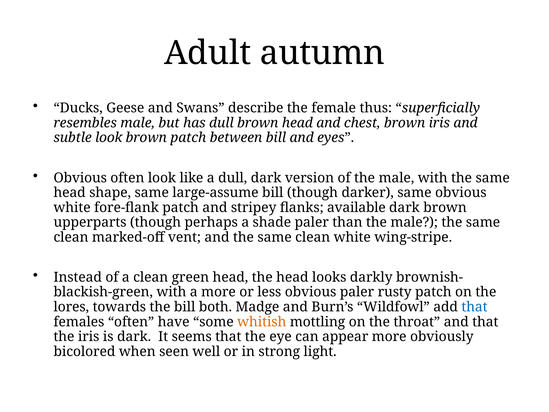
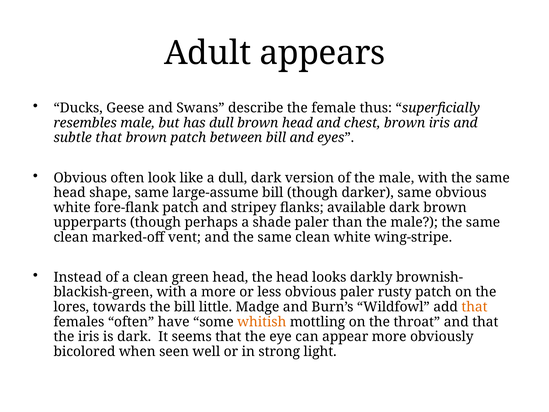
autumn: autumn -> appears
subtle look: look -> that
both: both -> little
that at (475, 307) colour: blue -> orange
